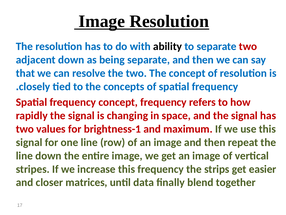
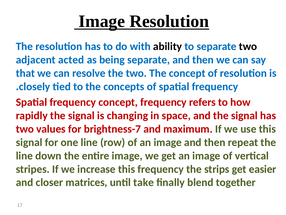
two at (248, 46) colour: red -> black
adjacent down: down -> acted
brightness-1: brightness-1 -> brightness-7
data: data -> take
